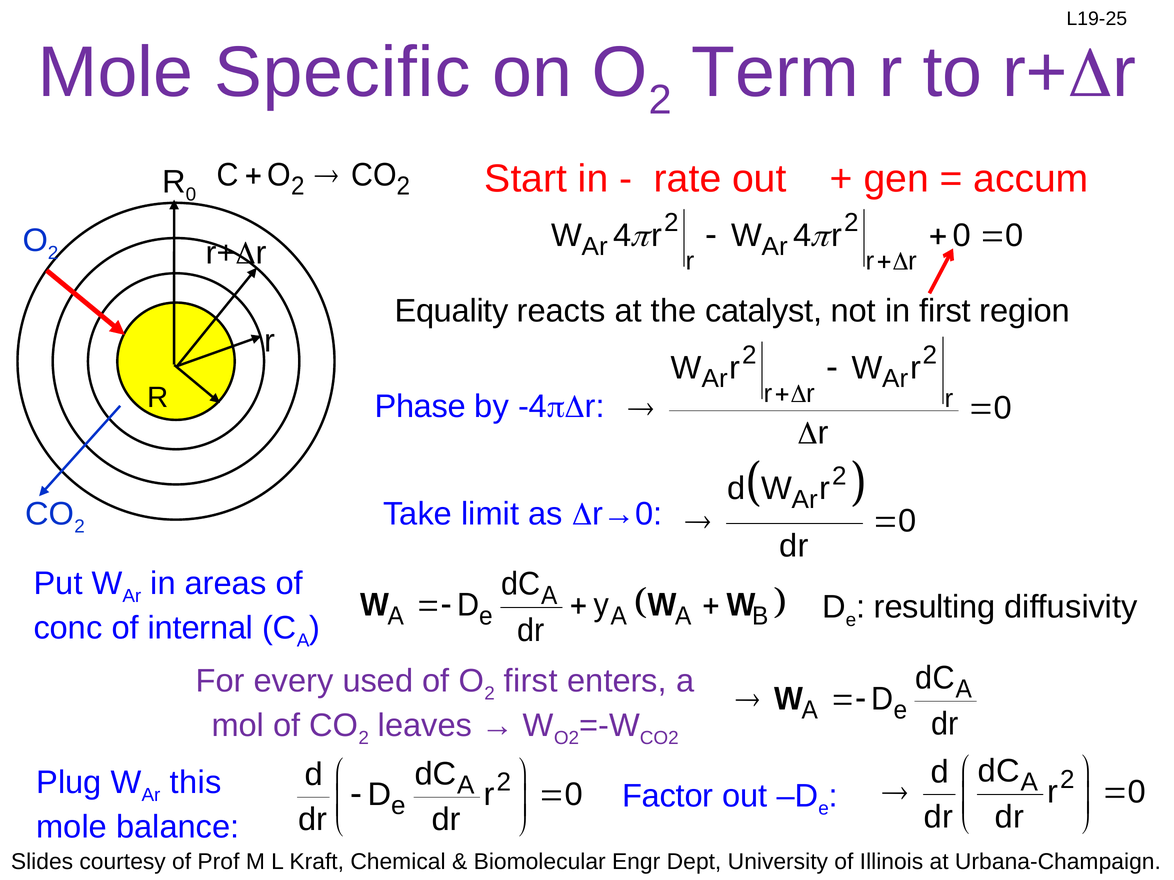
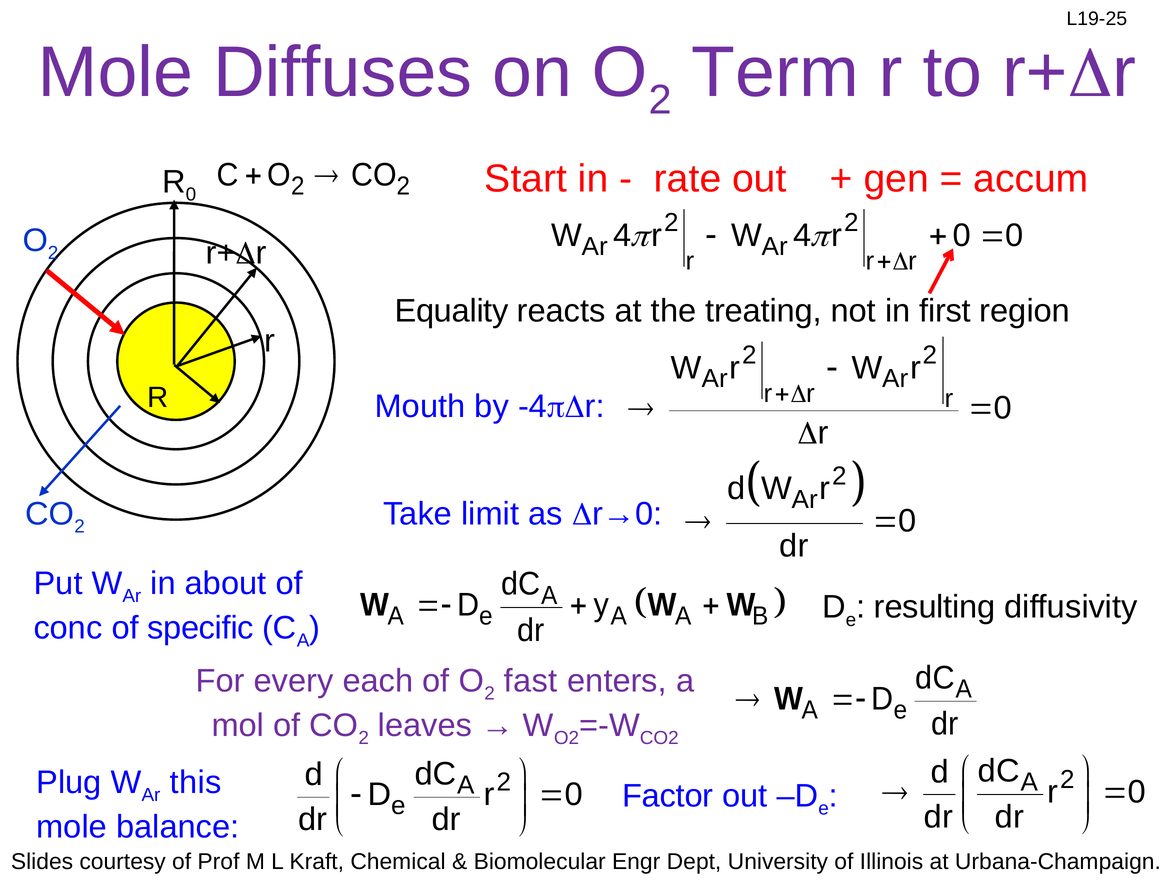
Specific: Specific -> Diffuses
catalyst: catalyst -> treating
Phase: Phase -> Mouth
areas: areas -> about
internal: internal -> specific
used: used -> each
first at (531, 681): first -> fast
